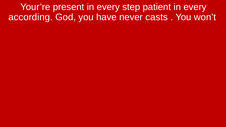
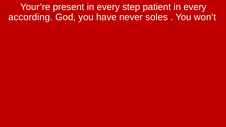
casts: casts -> soles
